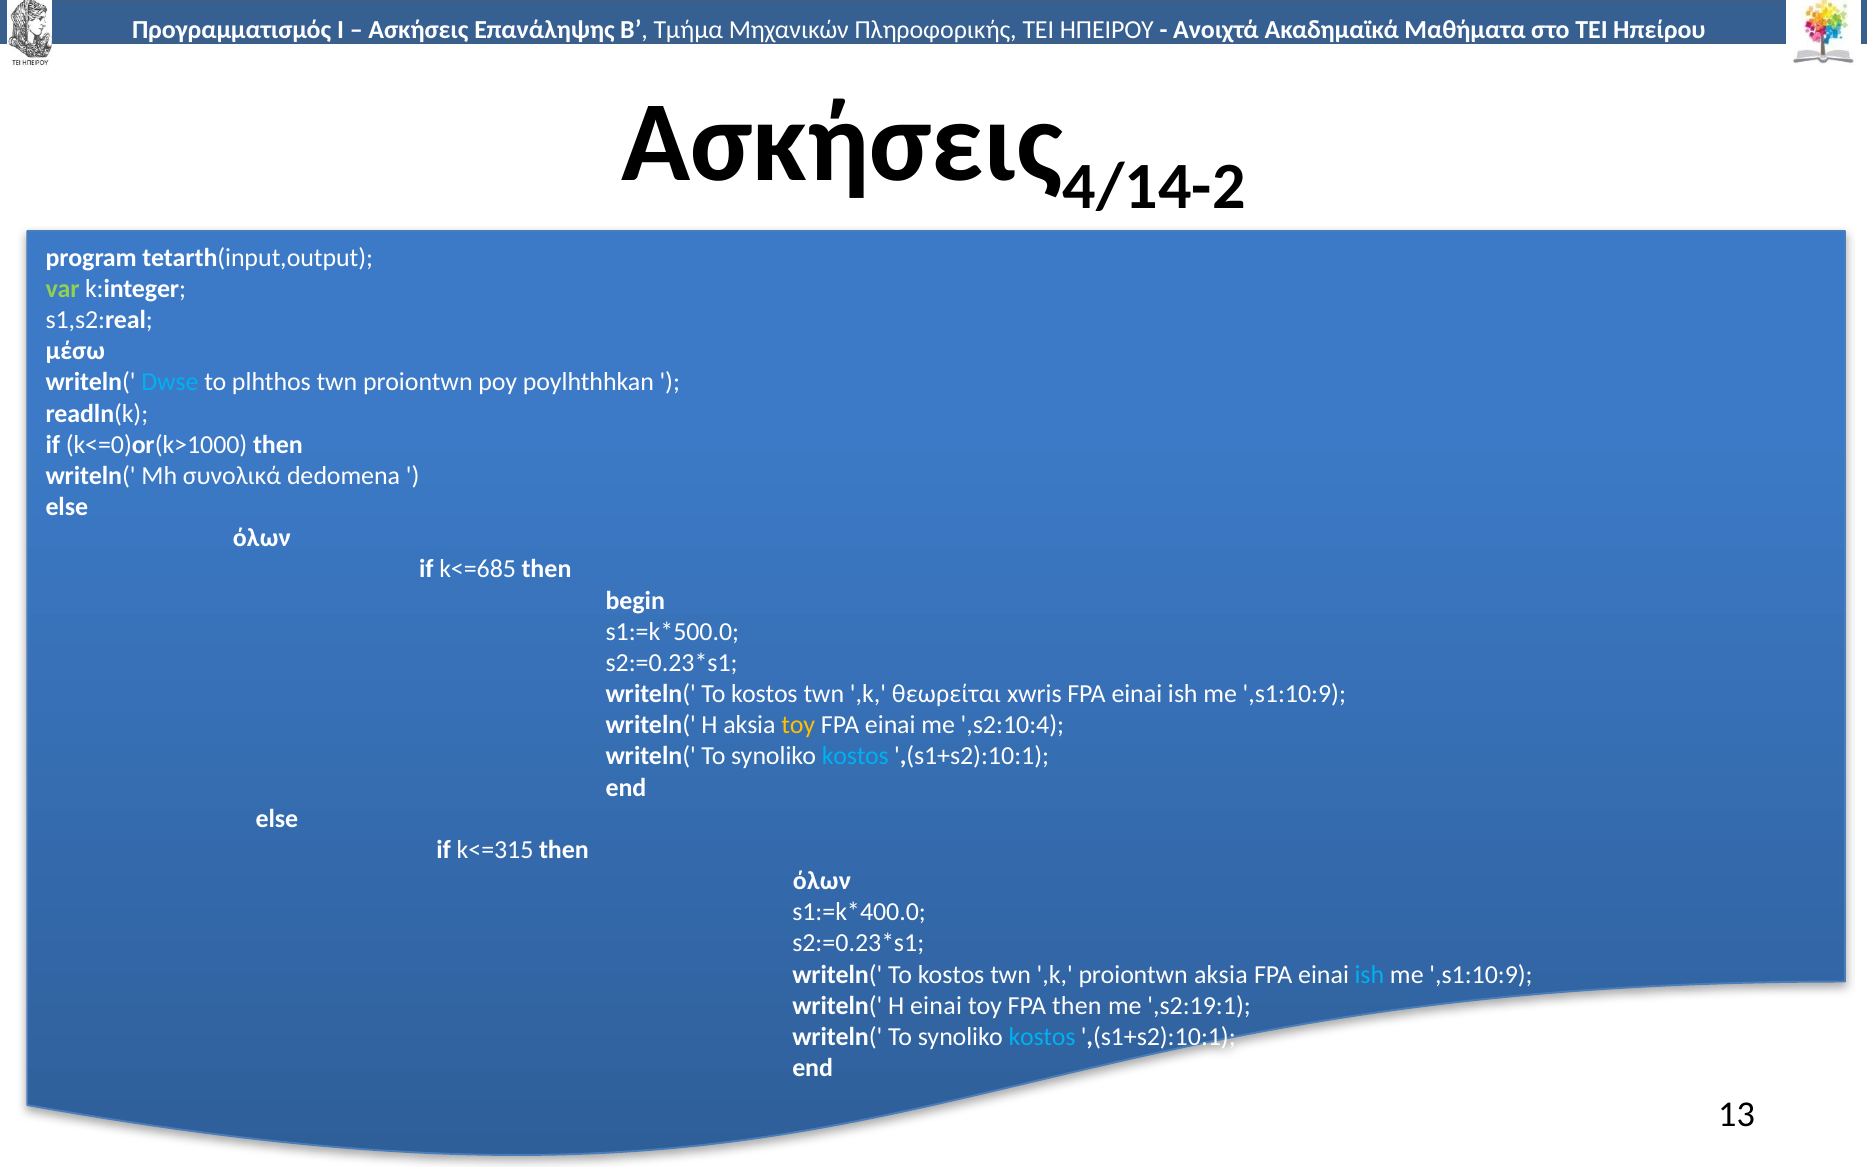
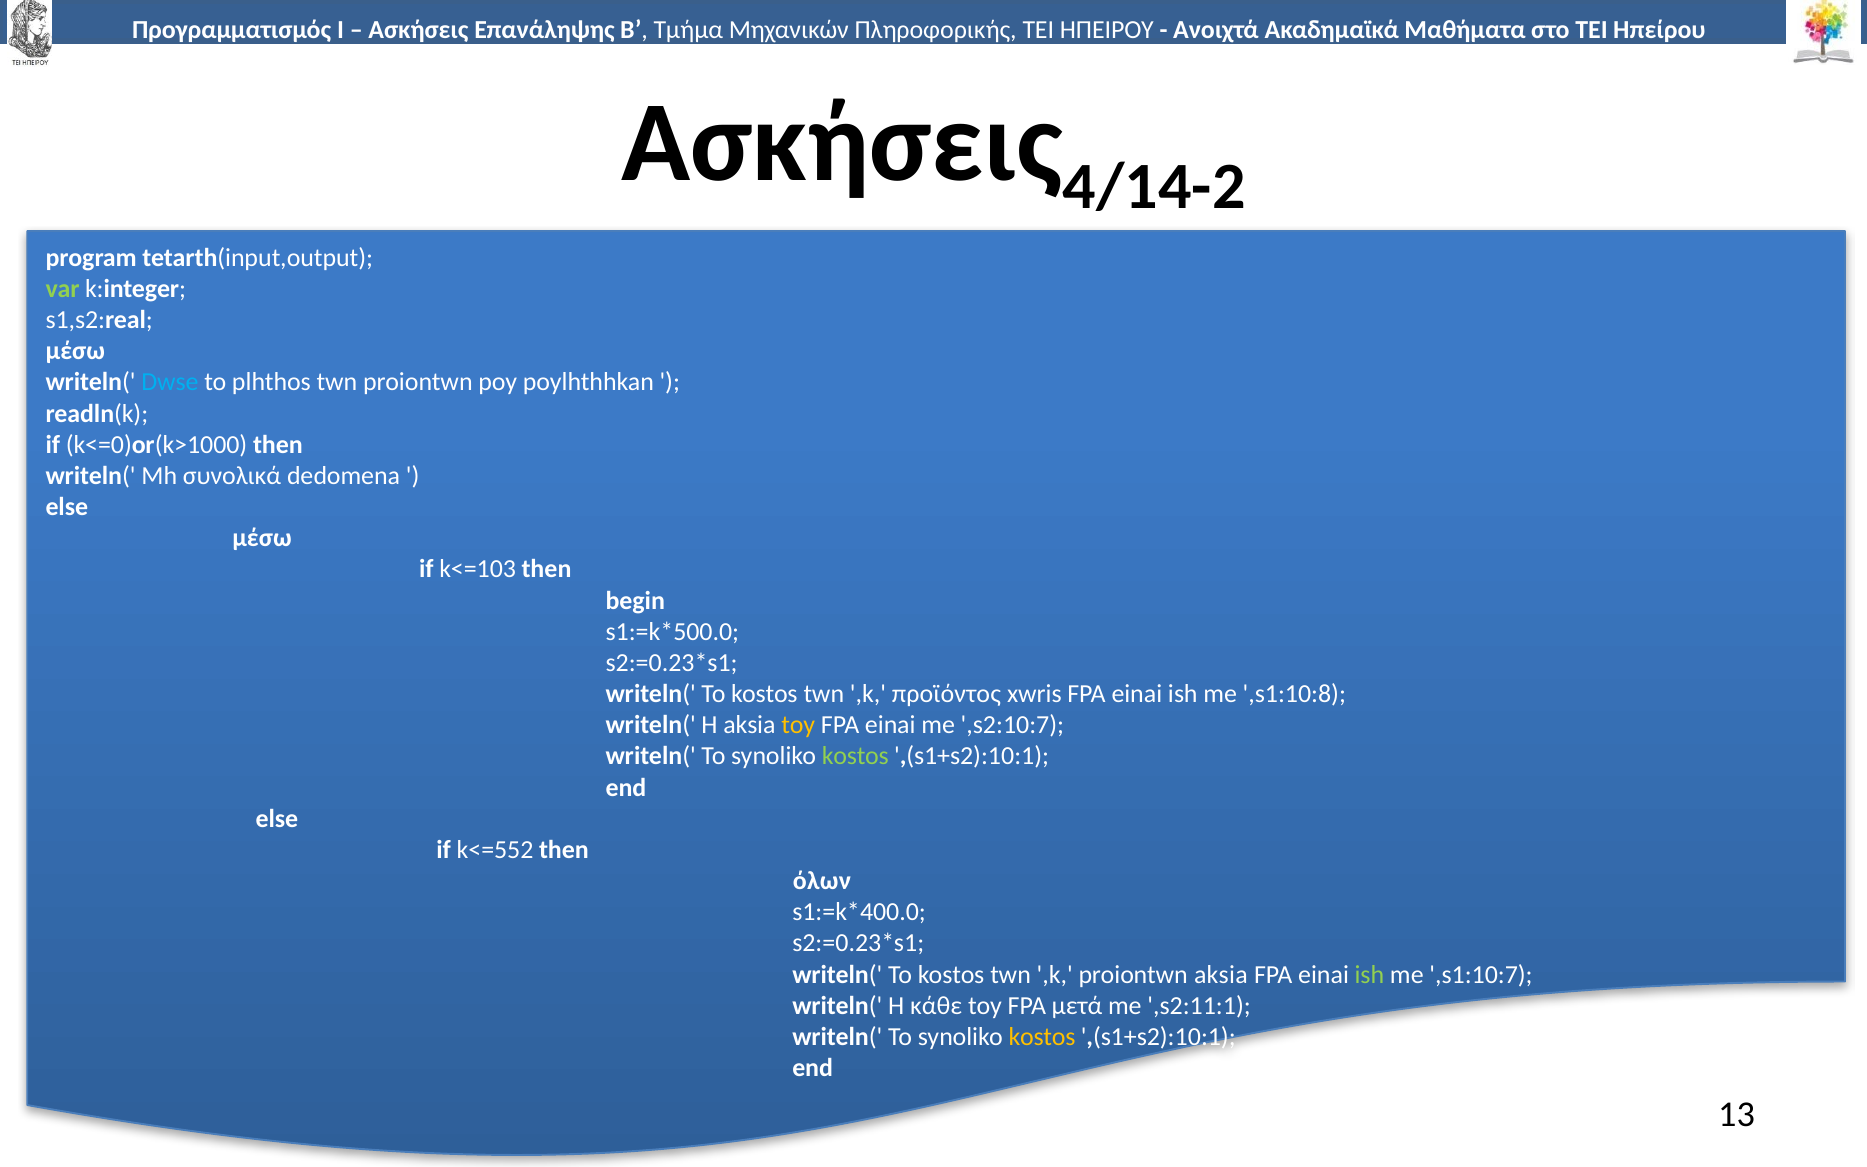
όλων at (262, 538): όλων -> μέσω
k<=685: k<=685 -> k<=103
θεωρείται: θεωρείται -> προϊόντος
,s1:10:9 at (1294, 694): ,s1:10:9 -> ,s1:10:8
,s2:10:4: ,s2:10:4 -> ,s2:10:7
kostos at (855, 756) colour: light blue -> light green
k<=315: k<=315 -> k<=552
ish at (1369, 974) colour: light blue -> light green
,s1:10:9 at (1481, 974): ,s1:10:9 -> ,s1:10:7
H einai: einai -> κάθε
FPA then: then -> μετά
,s2:19:1: ,s2:19:1 -> ,s2:11:1
kostos at (1042, 1037) colour: light blue -> yellow
